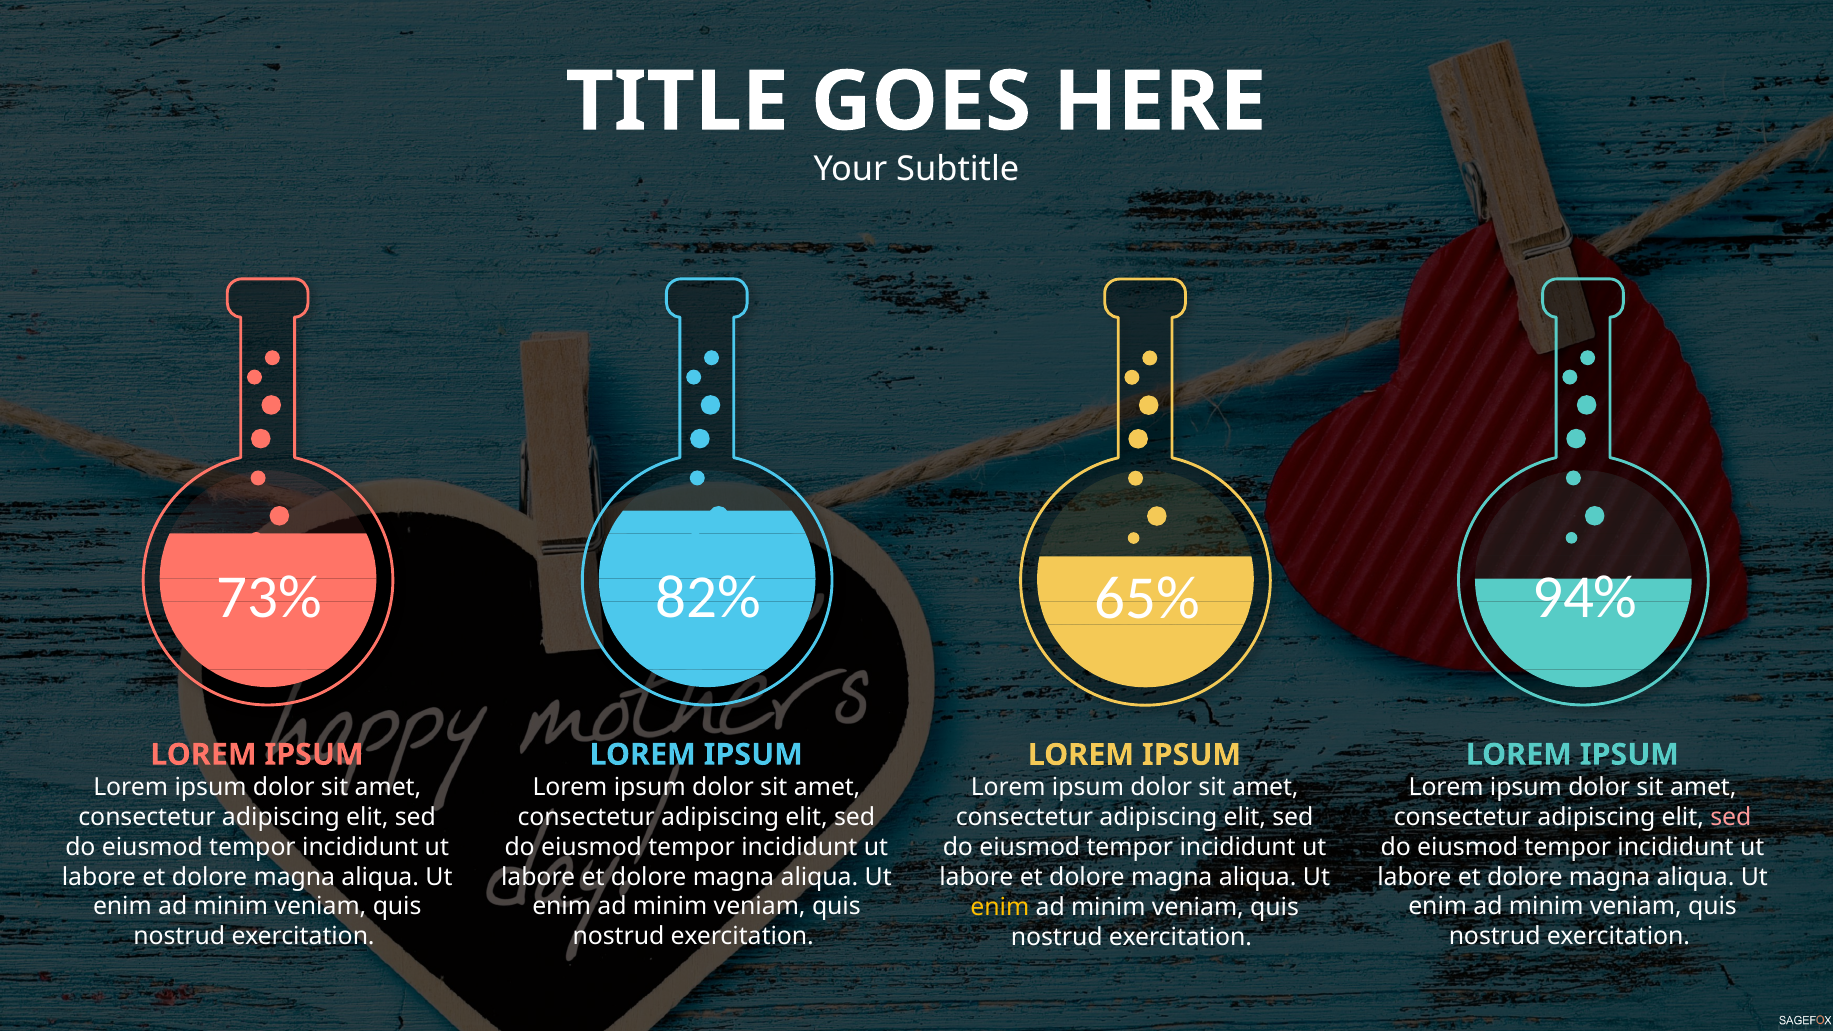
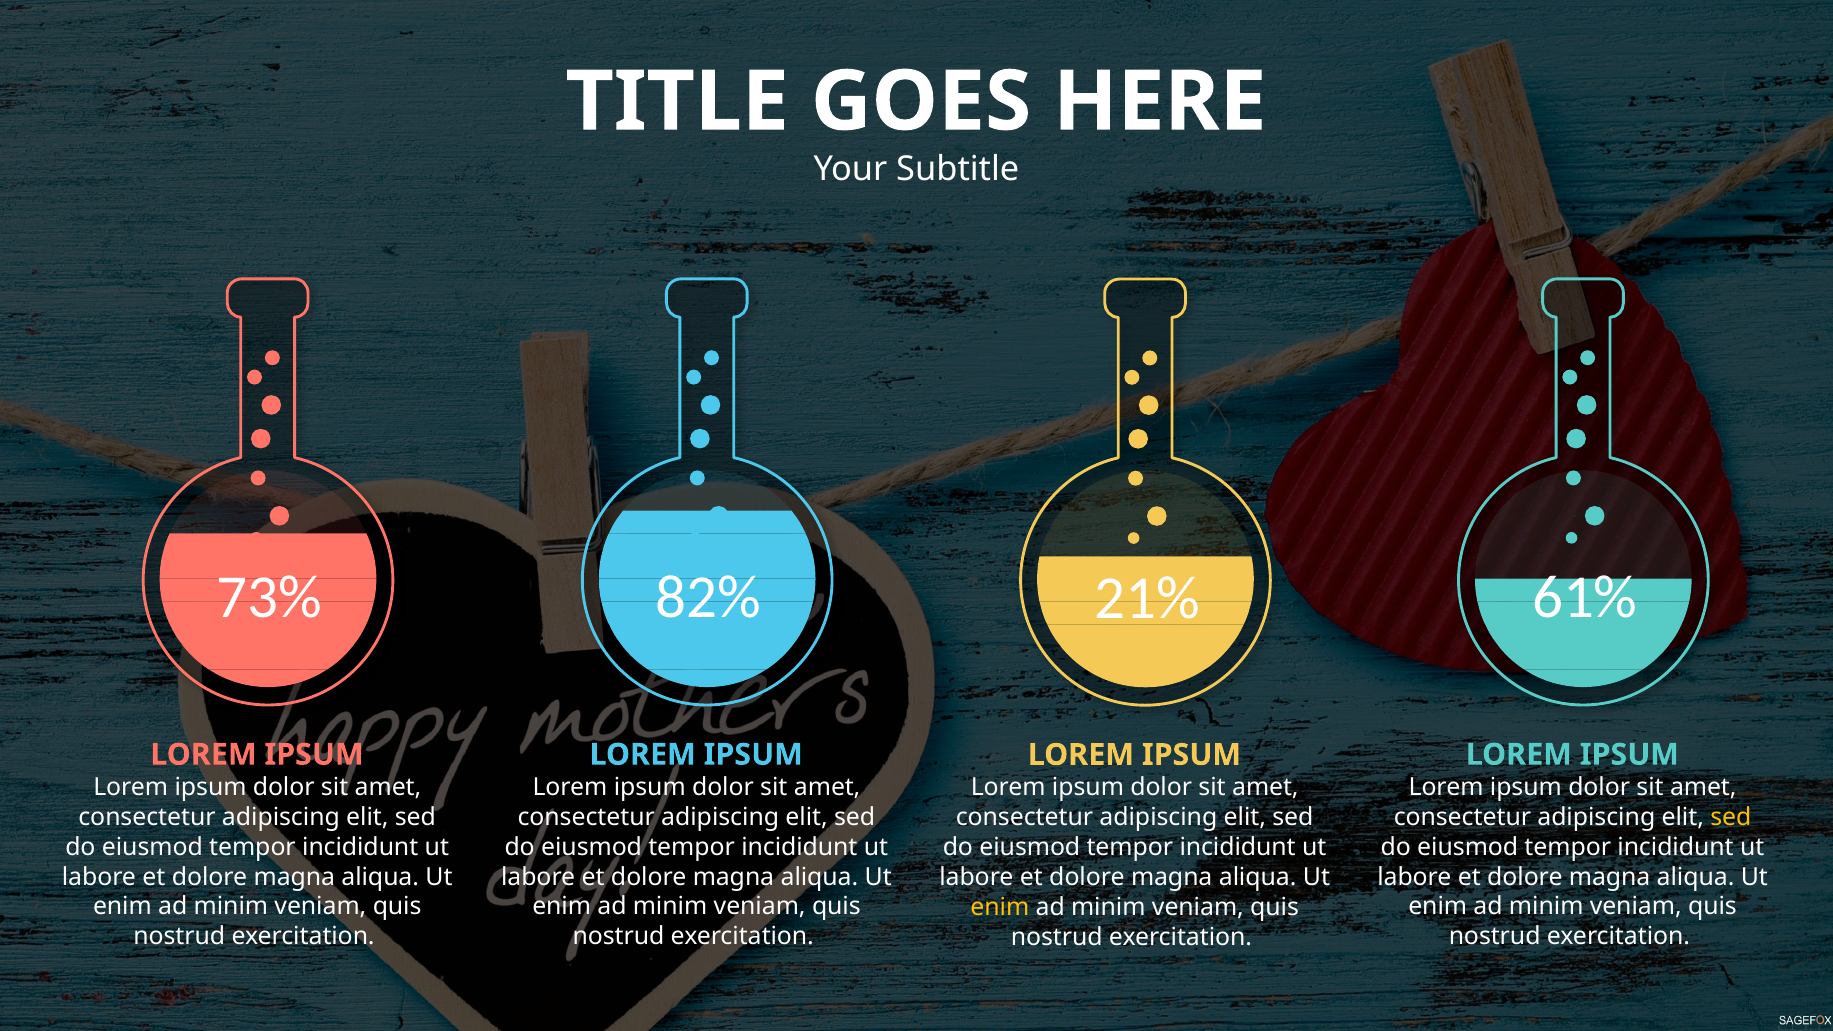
94%: 94% -> 61%
65%: 65% -> 21%
sed at (1731, 817) colour: pink -> yellow
